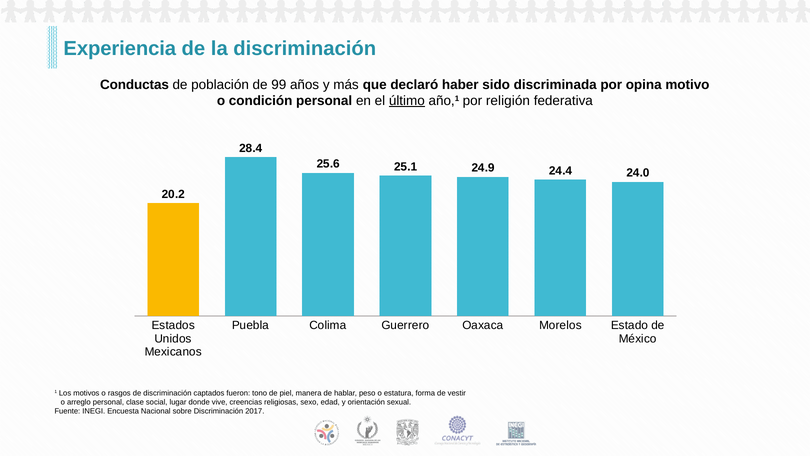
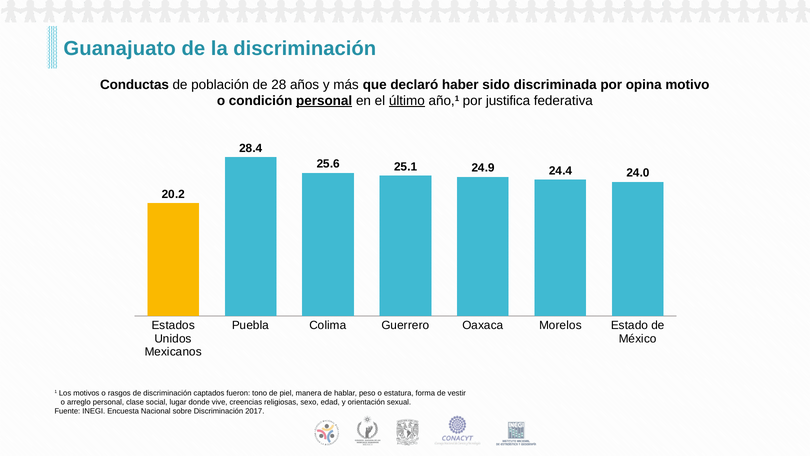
Experiencia: Experiencia -> Guanajuato
99: 99 -> 28
personal at (324, 101) underline: none -> present
religión: religión -> justifica
